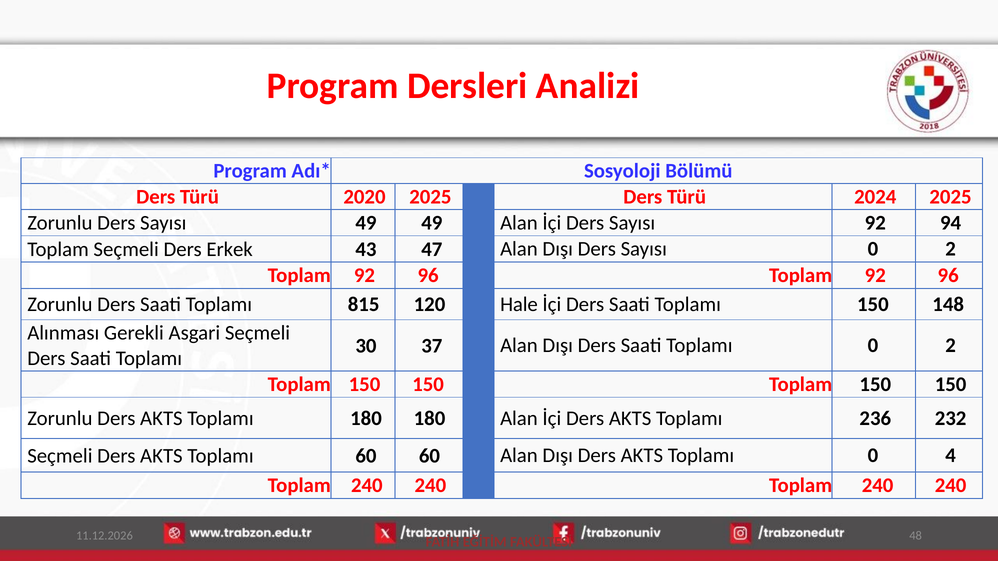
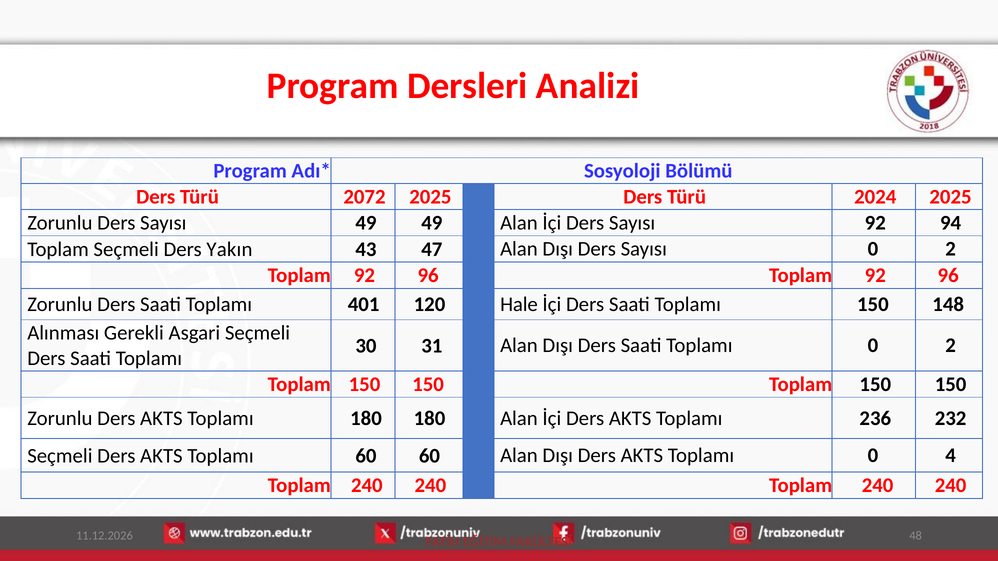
2020: 2020 -> 2072
Erkek: Erkek -> Yakın
815: 815 -> 401
37: 37 -> 31
